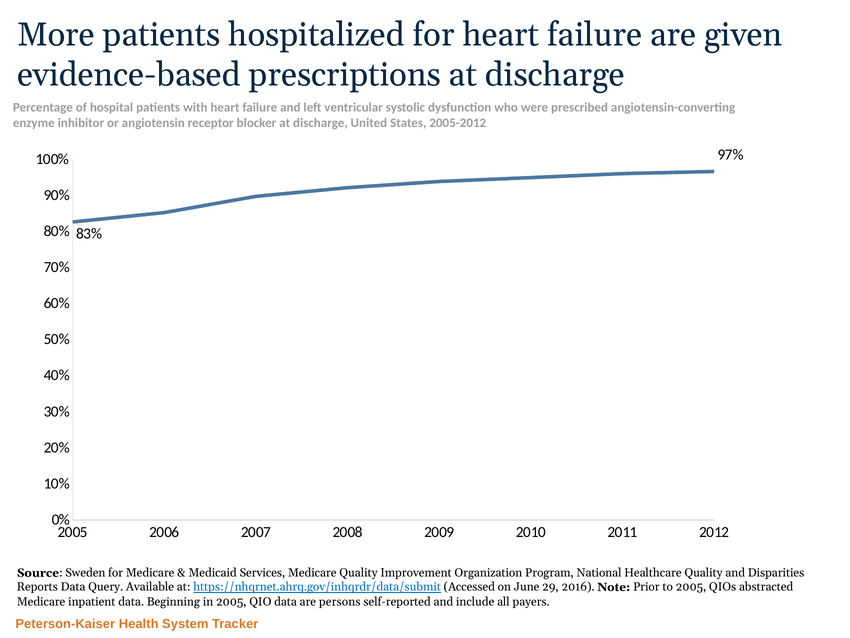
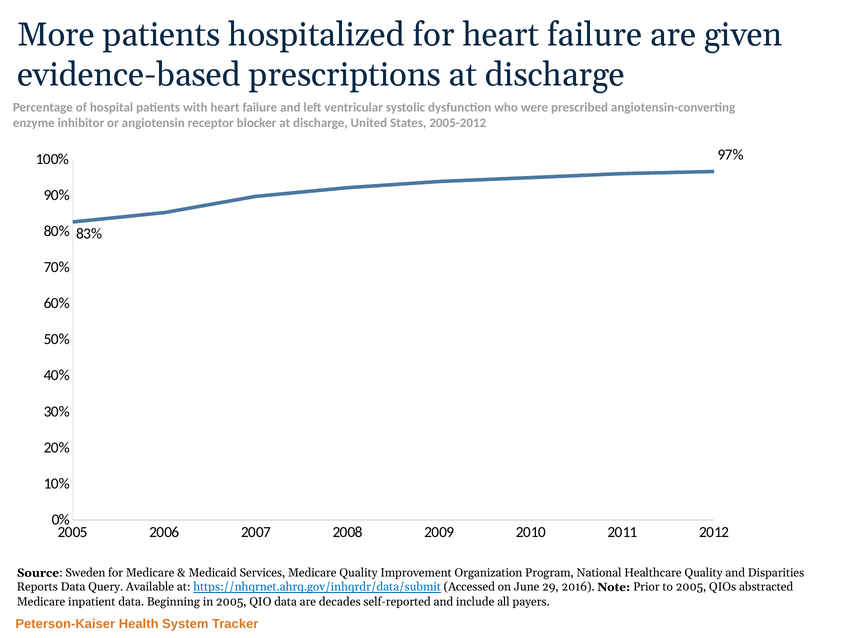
persons: persons -> decades
